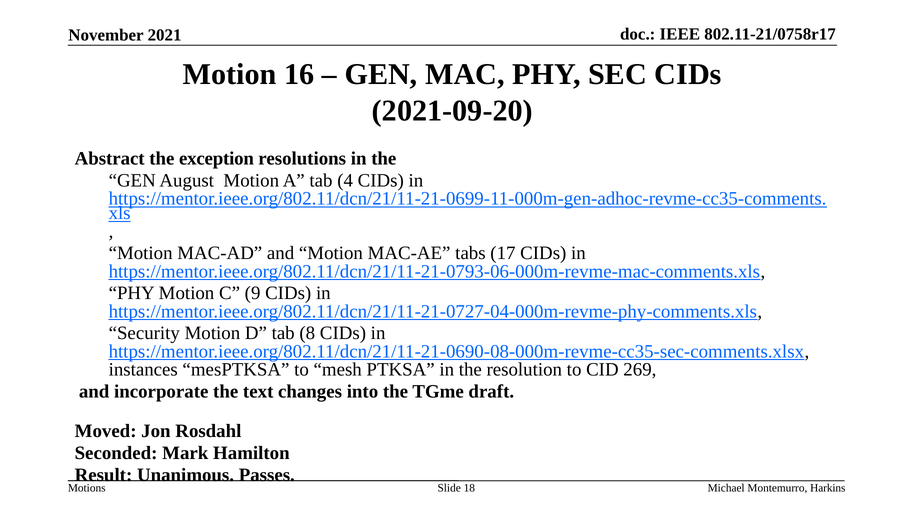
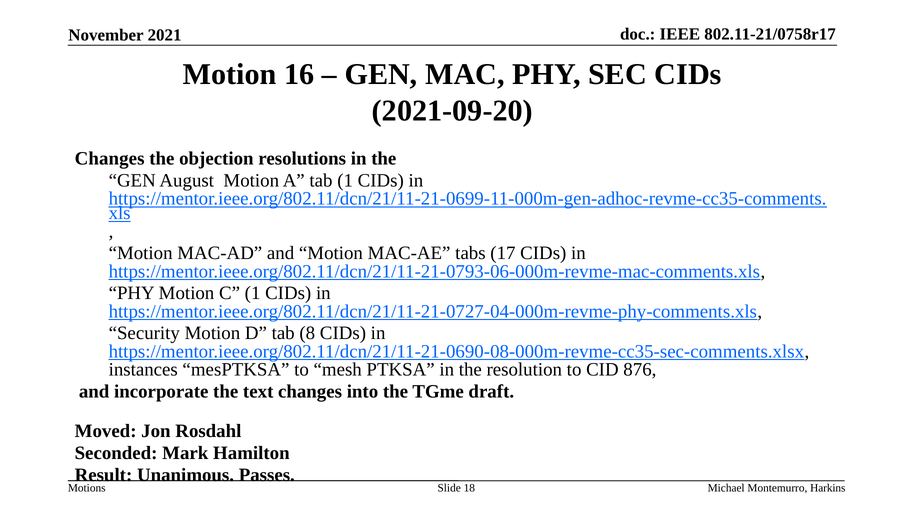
Abstract at (110, 159): Abstract -> Changes
exception: exception -> objection
tab 4: 4 -> 1
C 9: 9 -> 1
269: 269 -> 876
